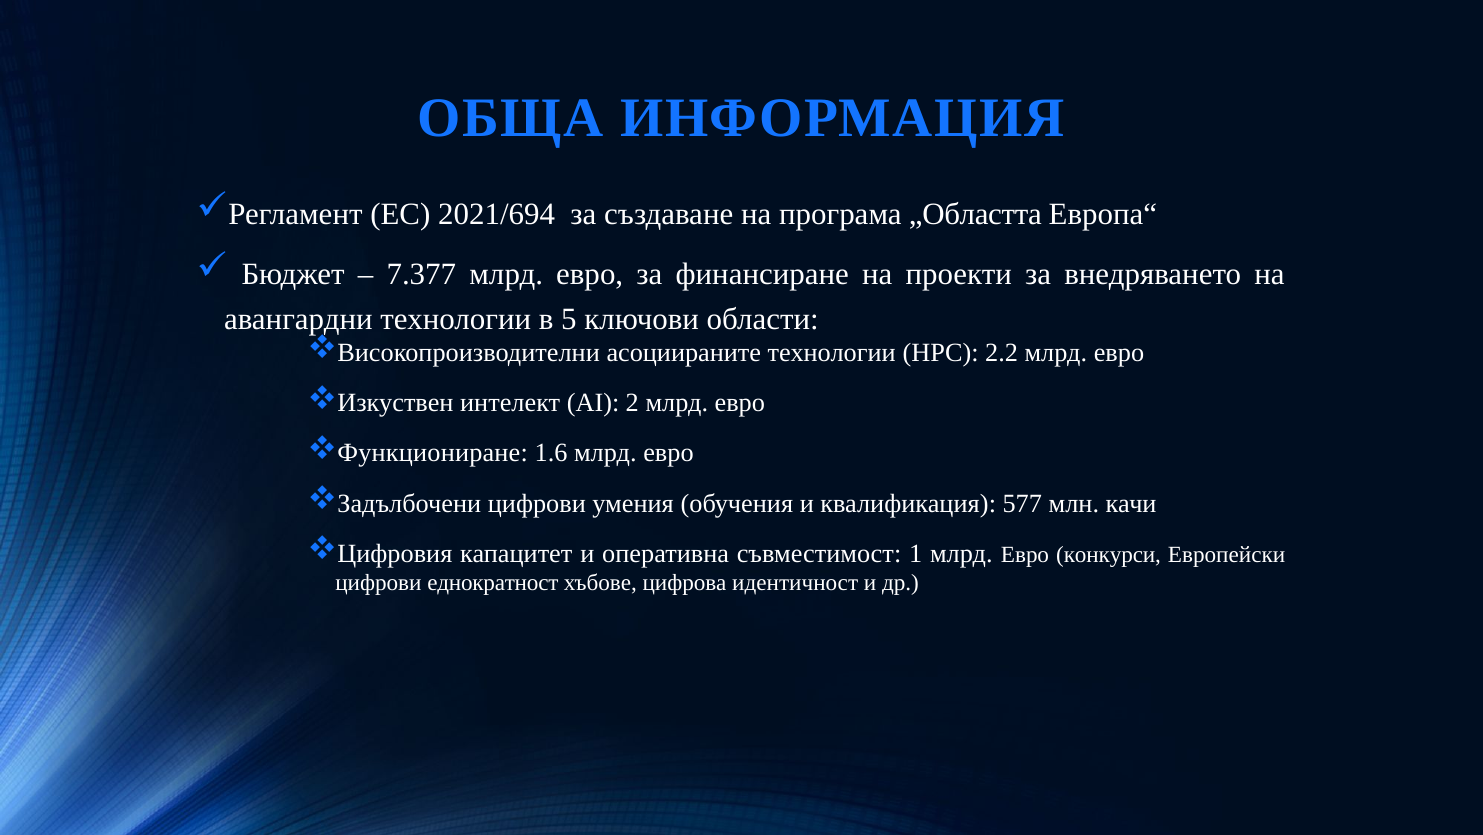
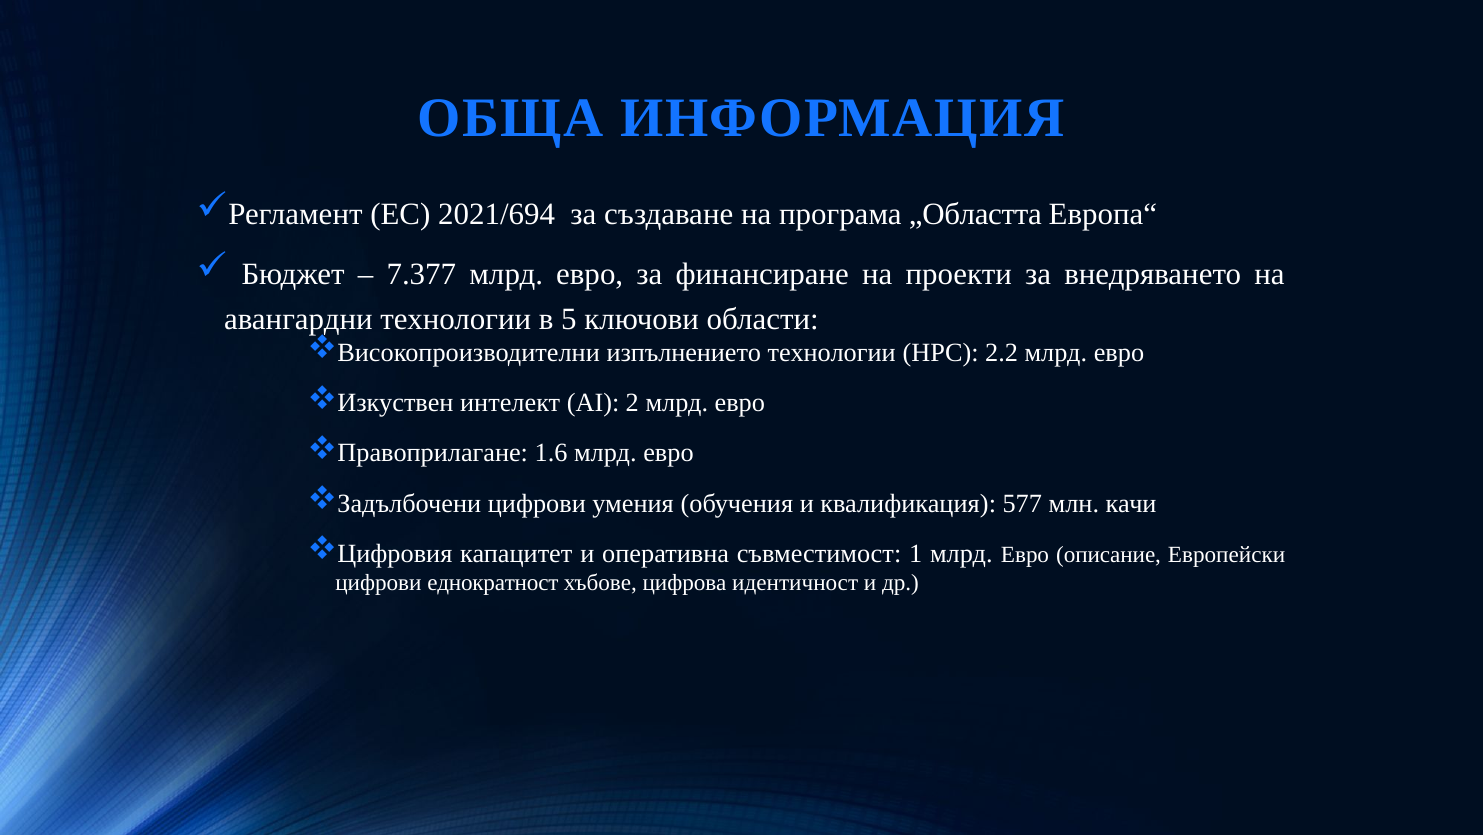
асоциираните: асоциираните -> изпълнението
Функциониране: Функциониране -> Правоприлагане
конкурси: конкурси -> описание
